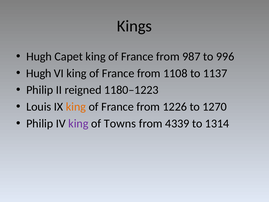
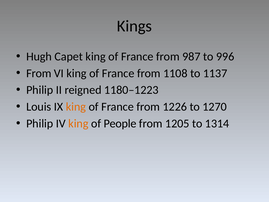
Hugh at (39, 73): Hugh -> From
king at (78, 123) colour: purple -> orange
Towns: Towns -> People
4339: 4339 -> 1205
